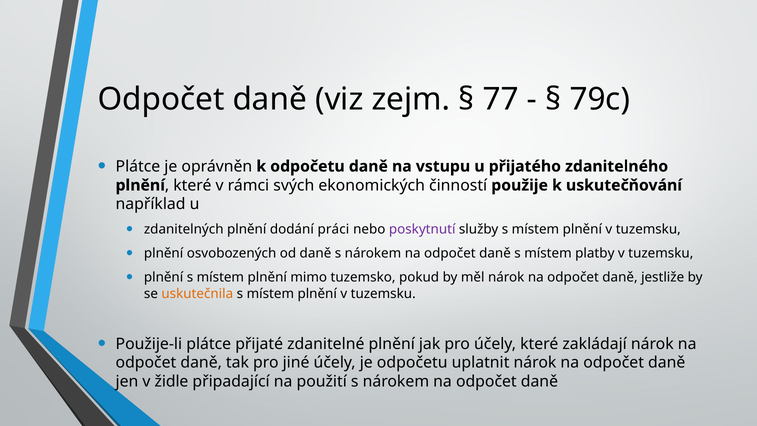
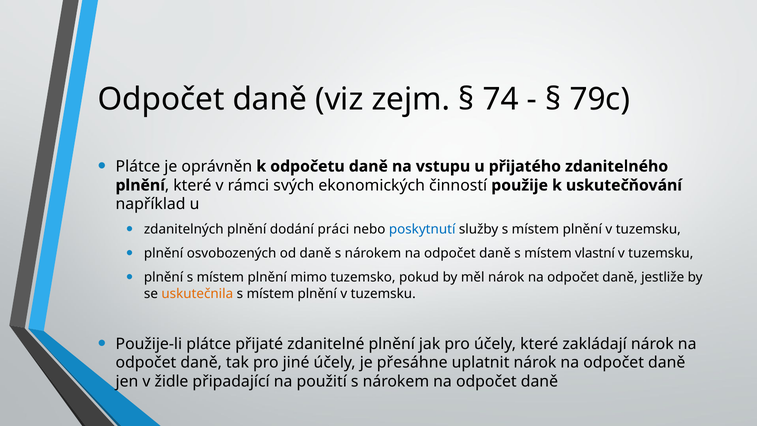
77: 77 -> 74
poskytnutí colour: purple -> blue
platby: platby -> vlastní
je odpočetu: odpočetu -> přesáhne
